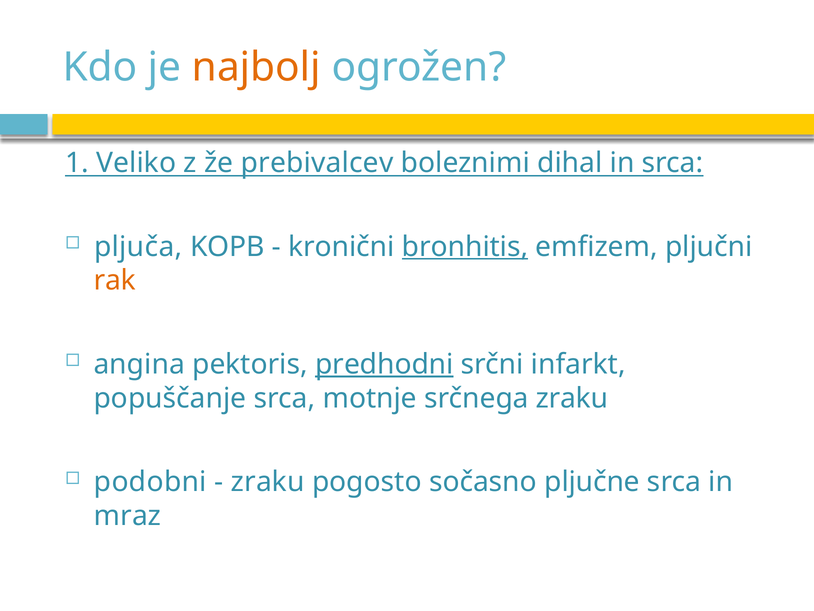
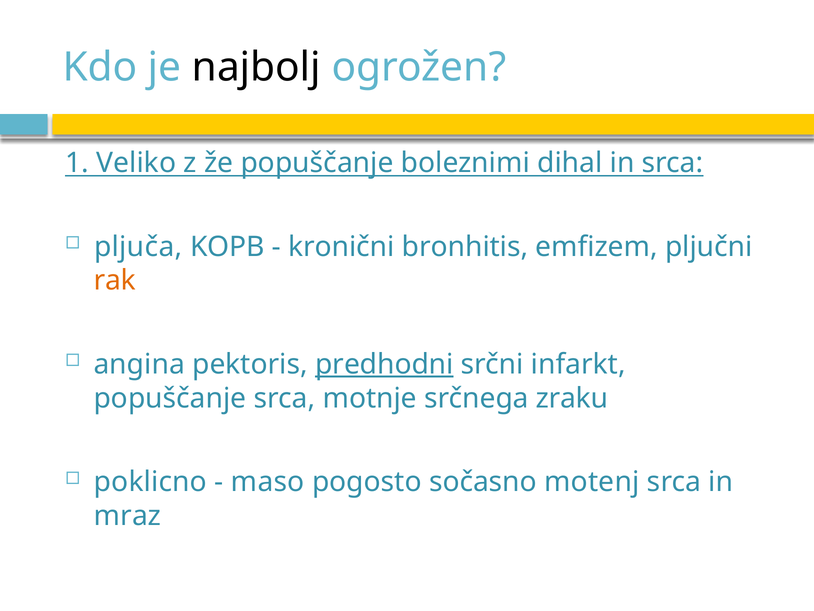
najbolj colour: orange -> black
že prebivalcev: prebivalcev -> popuščanje
bronhitis underline: present -> none
podobni: podobni -> poklicno
zraku at (268, 482): zraku -> maso
pljučne: pljučne -> motenj
